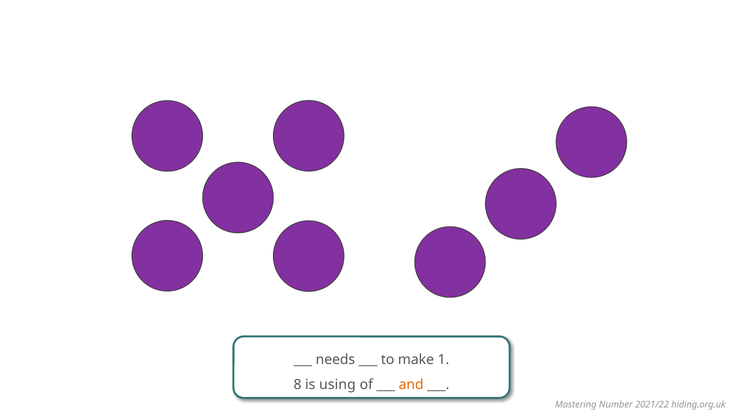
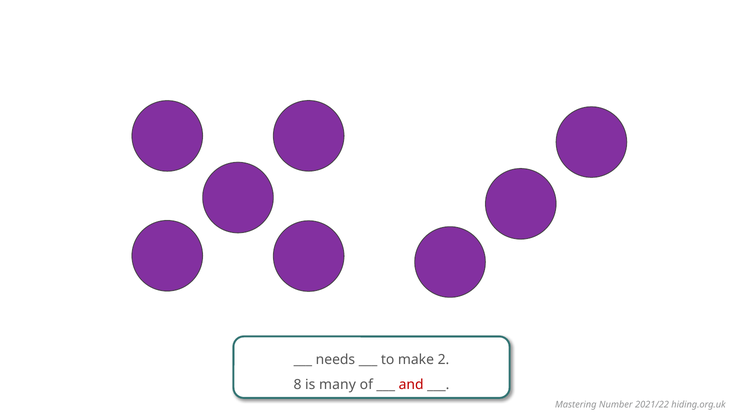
1: 1 -> 2
using: using -> many
and colour: orange -> red
